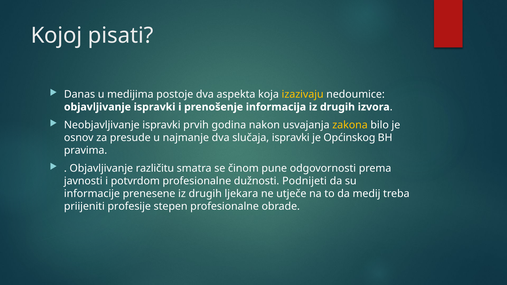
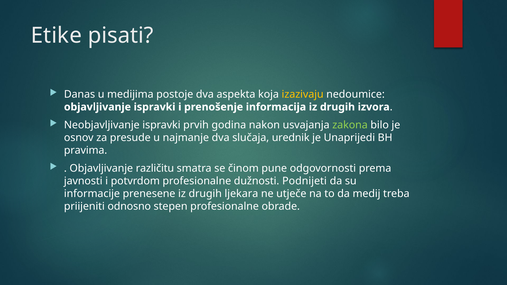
Kojoj: Kojoj -> Etike
zakona colour: yellow -> light green
slučaja ispravki: ispravki -> urednik
Općinskog: Općinskog -> Unaprijedi
profesije: profesije -> odnosno
